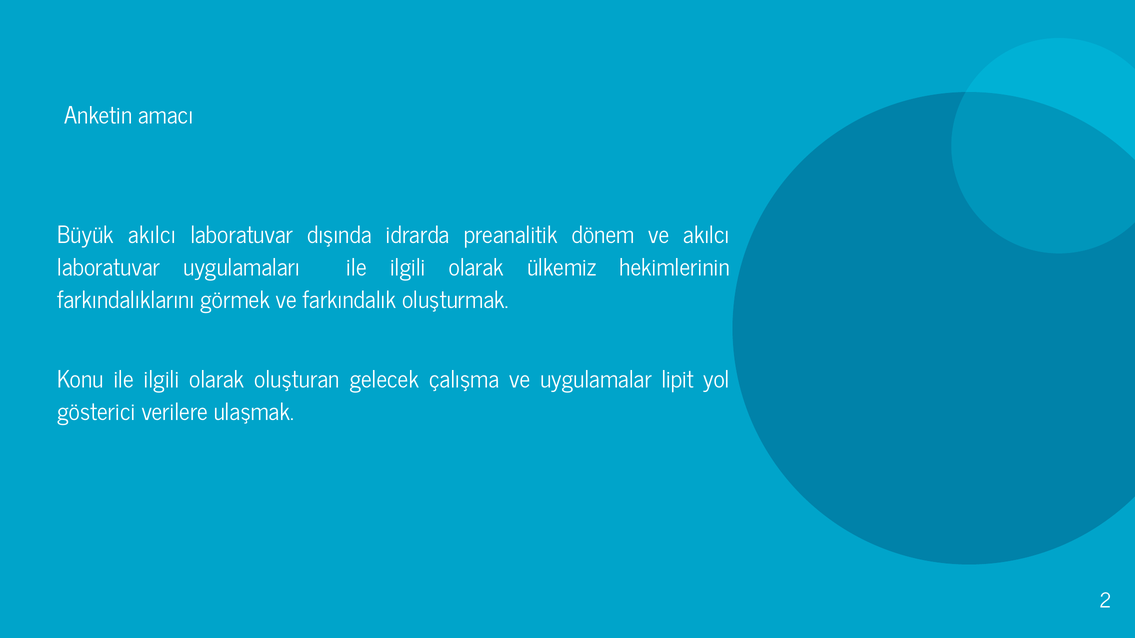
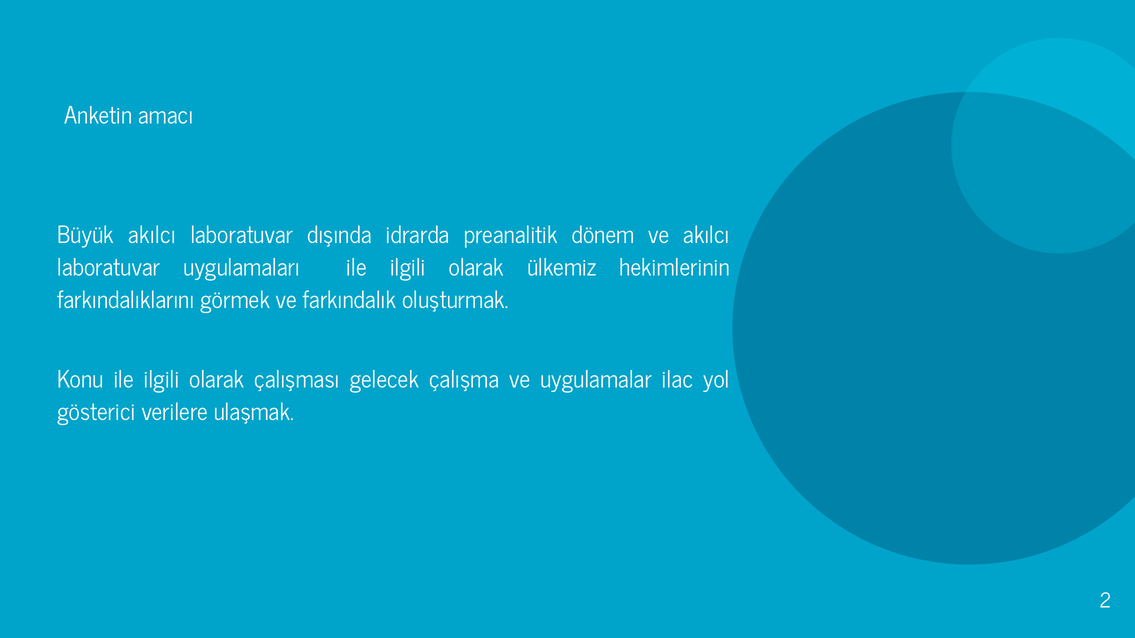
oluşturan: oluşturan -> çalışması
lipit: lipit -> ilac
